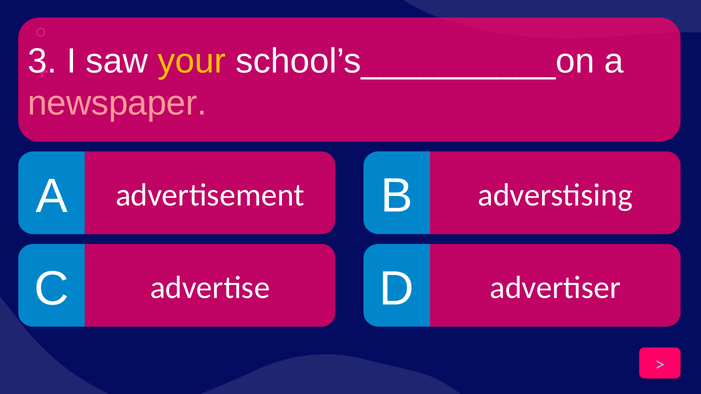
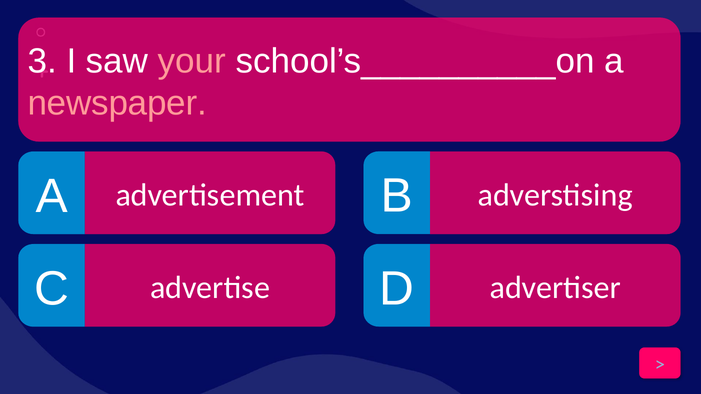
your colour: yellow -> pink
